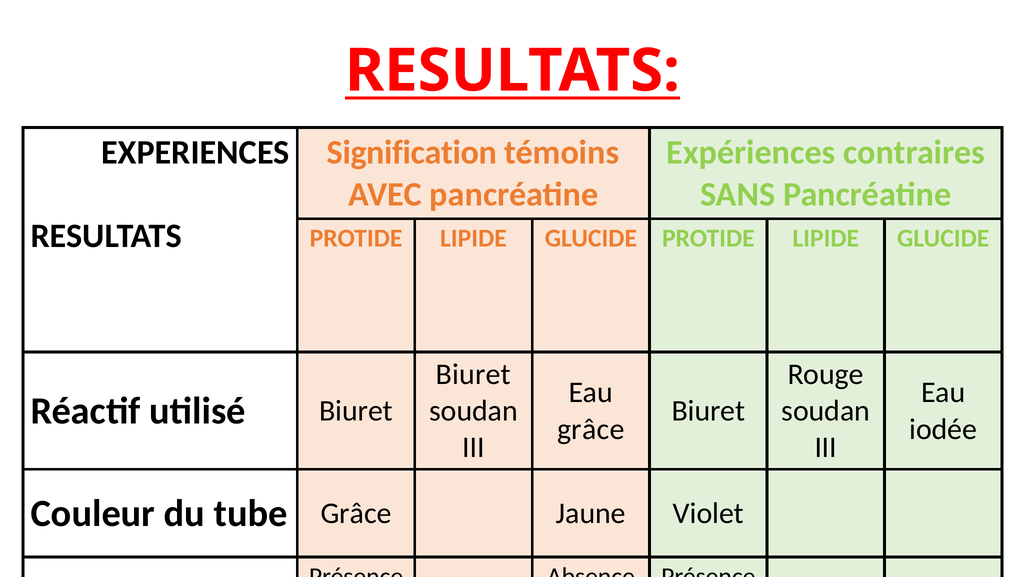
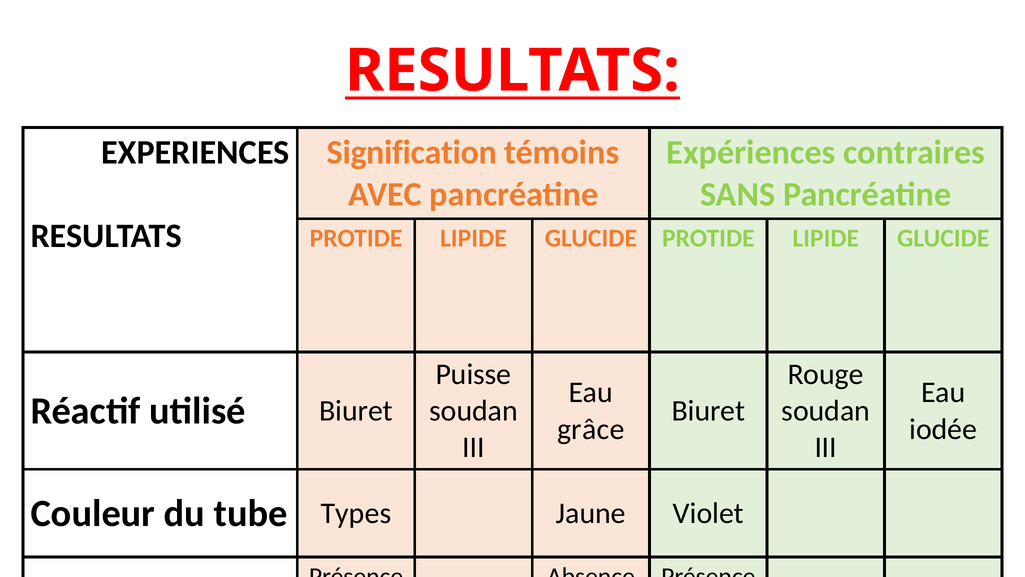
Biuret at (473, 374): Biuret -> Puisse
tube Grâce: Grâce -> Types
